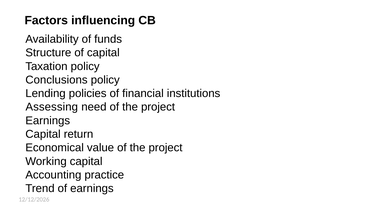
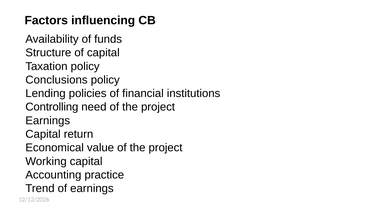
Assessing: Assessing -> Controlling
